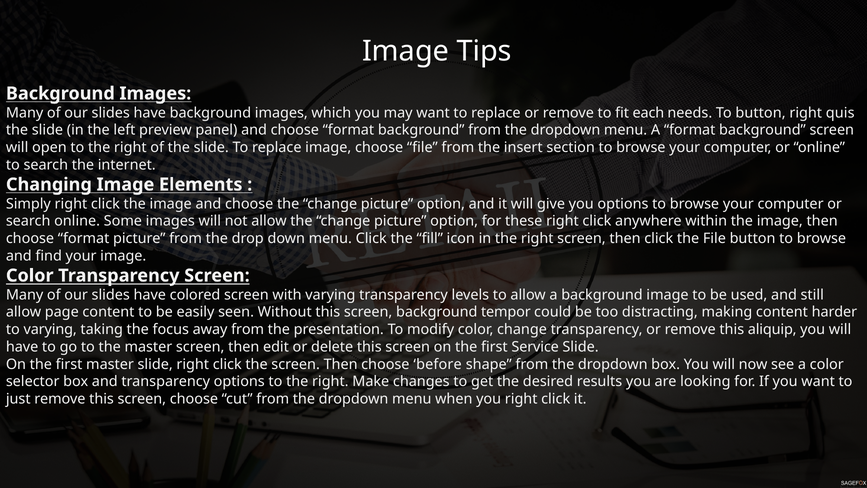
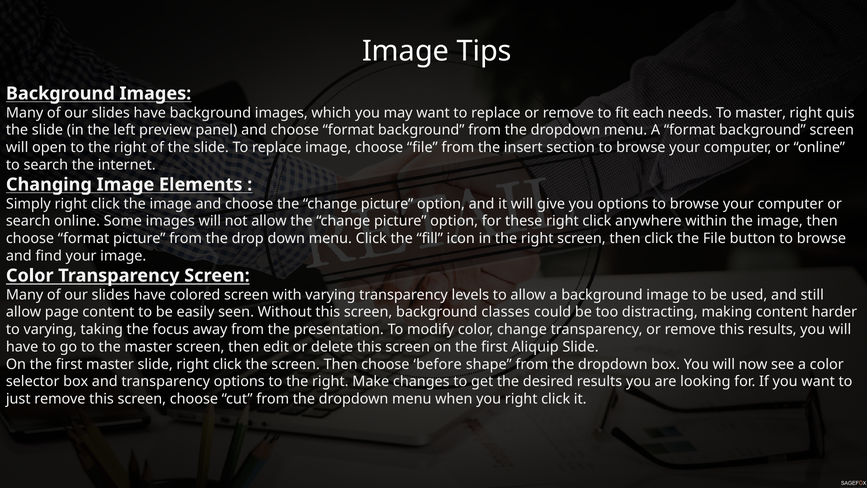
To button: button -> master
tempor: tempor -> classes
this aliquip: aliquip -> results
Service: Service -> Aliquip
